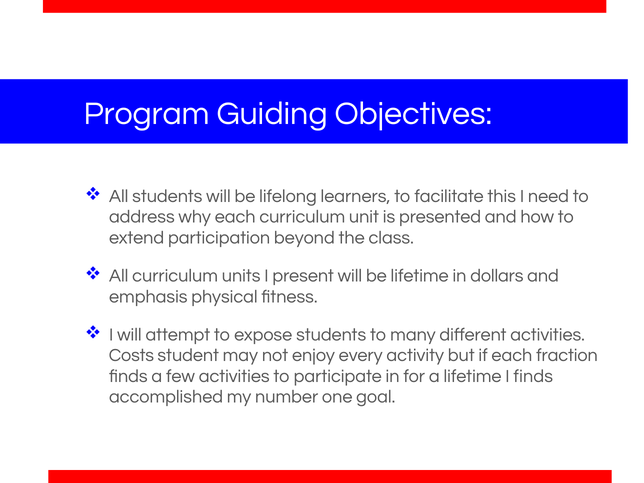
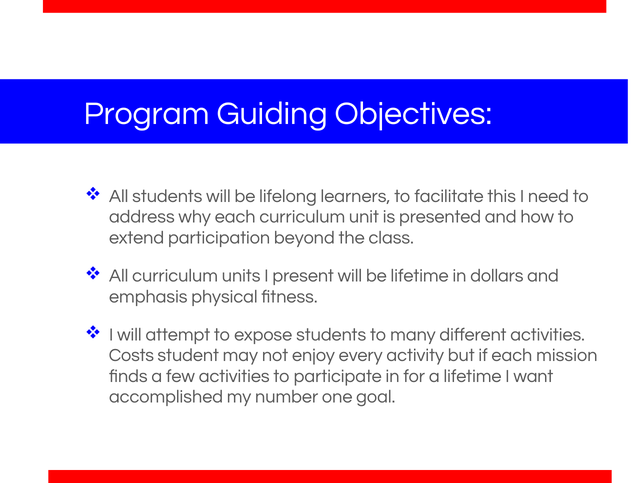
fraction: fraction -> mission
I finds: finds -> want
